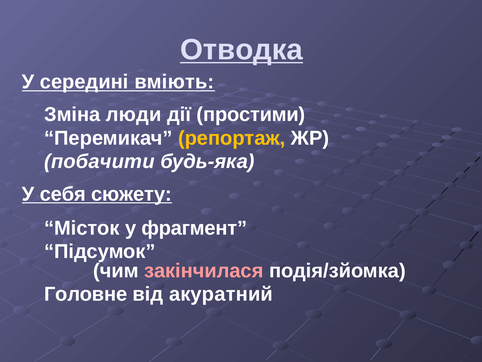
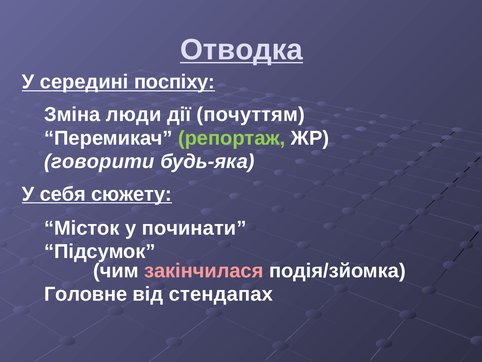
вміють: вміють -> поспіху
простими: простими -> почуттям
репортаж colour: yellow -> light green
побачити: побачити -> говорити
фрагмент: фрагмент -> починати
акуратний: акуратний -> стендапах
